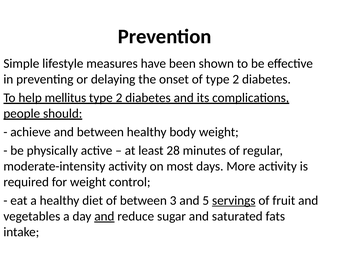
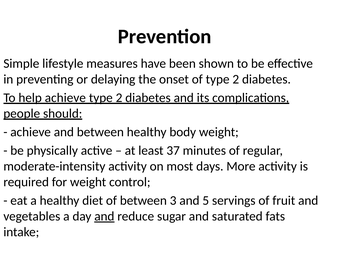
help mellitus: mellitus -> achieve
28: 28 -> 37
servings underline: present -> none
